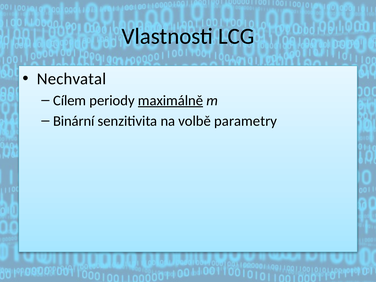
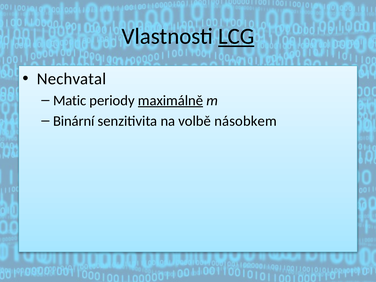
LCG underline: none -> present
Cílem: Cílem -> Matic
parametry: parametry -> násobkem
